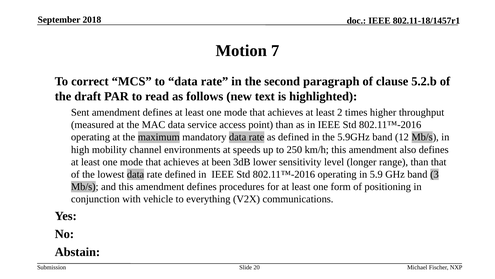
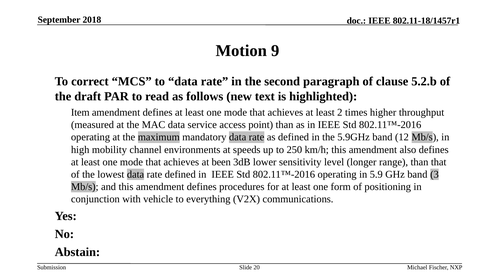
7: 7 -> 9
Sent: Sent -> Item
